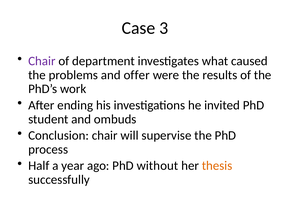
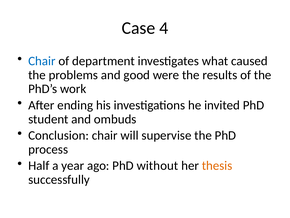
3: 3 -> 4
Chair at (42, 61) colour: purple -> blue
offer: offer -> good
